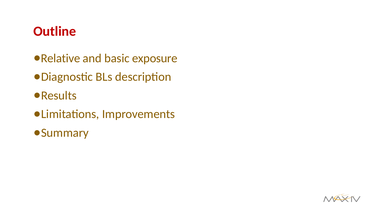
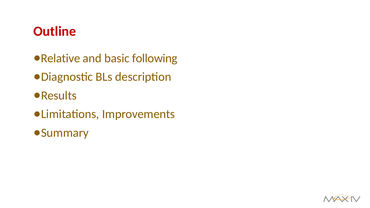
exposure: exposure -> following
